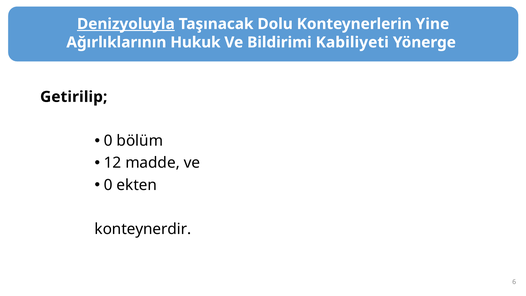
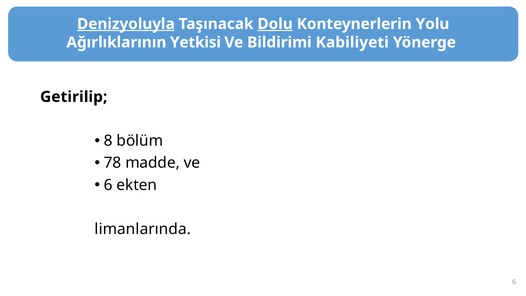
Dolu underline: none -> present
Yine: Yine -> Yolu
Hukuk: Hukuk -> Yetkisi
0 at (108, 141): 0 -> 8
12: 12 -> 78
0 at (108, 185): 0 -> 6
konteynerdir: konteynerdir -> limanlarında
